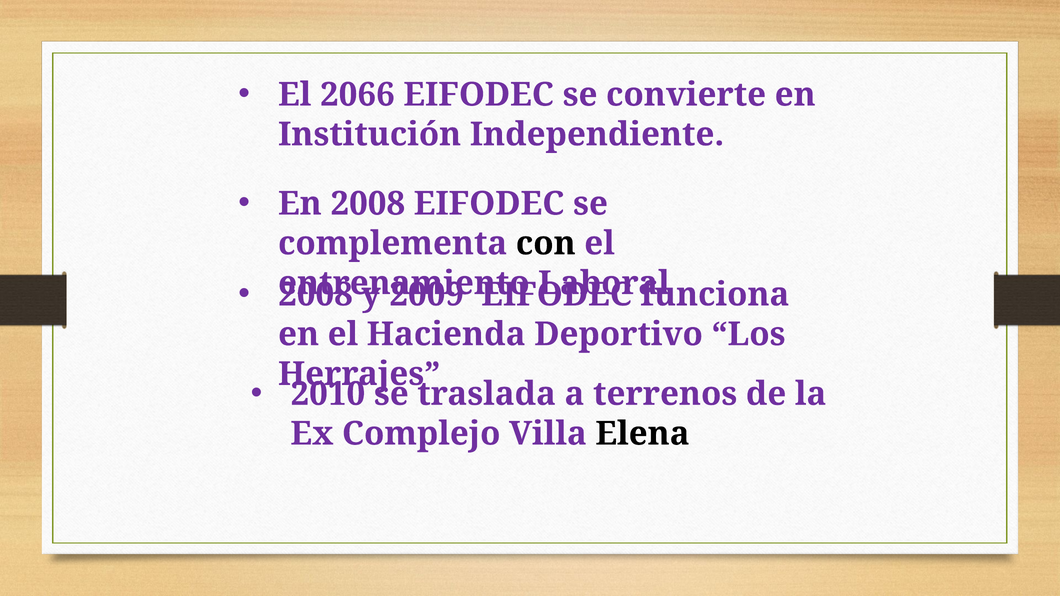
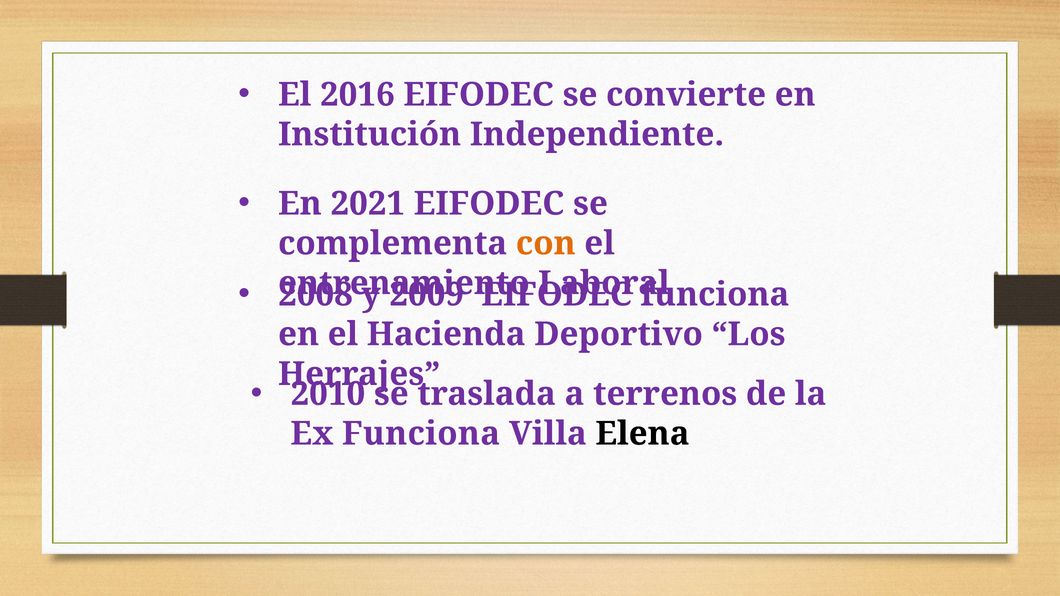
2066: 2066 -> 2016
En 2008: 2008 -> 2021
con colour: black -> orange
Ex Complejo: Complejo -> Funciona
